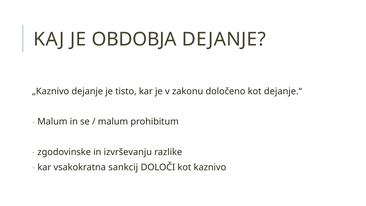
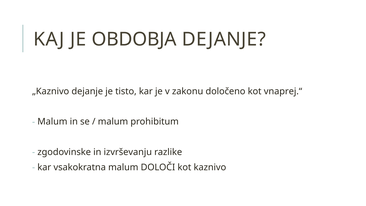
dejanje.“: dejanje.“ -> vnaprej.“
vsakokratna sankcij: sankcij -> malum
